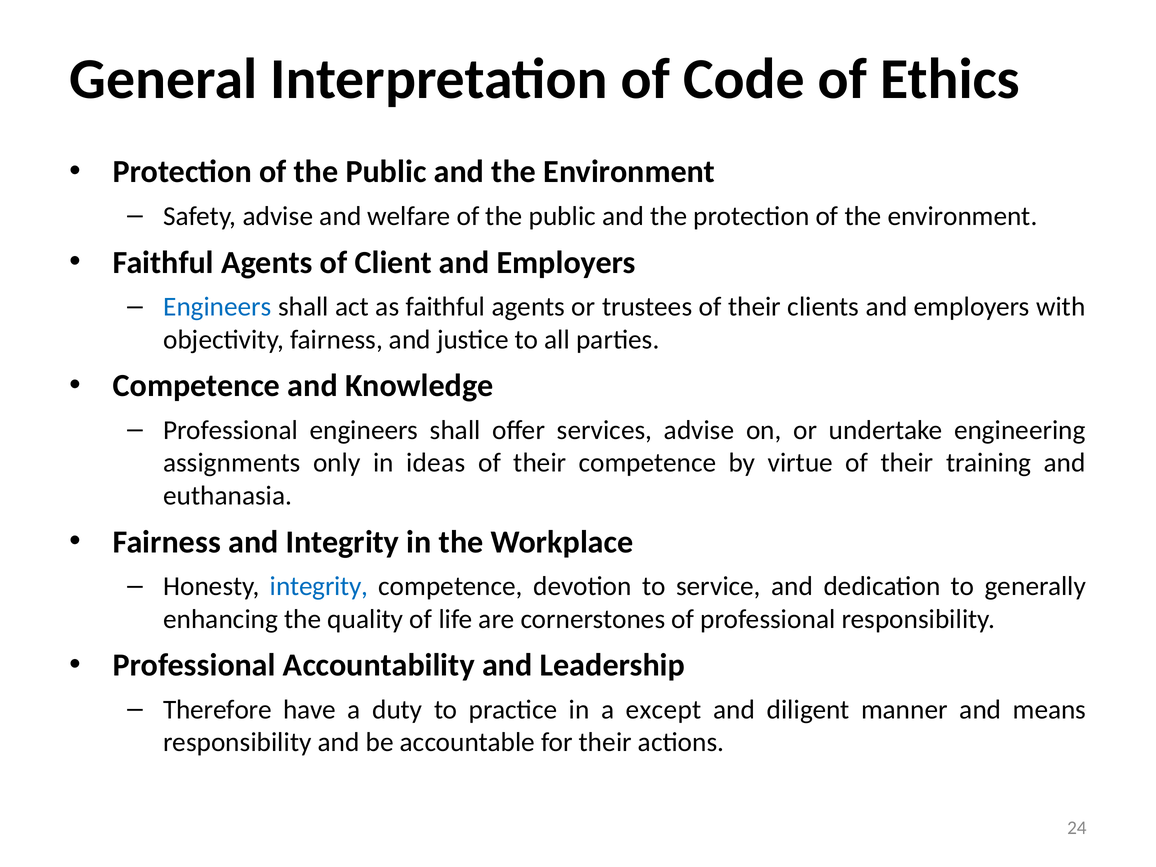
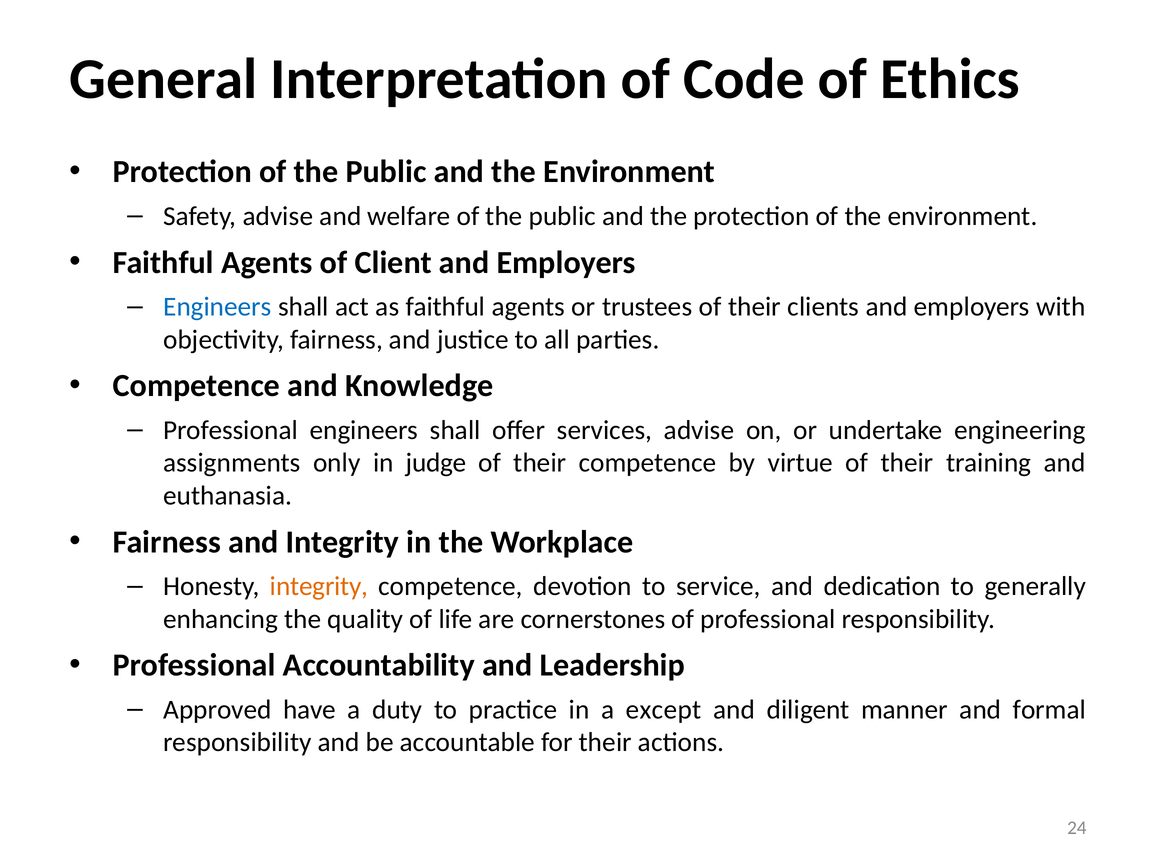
ideas: ideas -> judge
integrity at (319, 586) colour: blue -> orange
Therefore: Therefore -> Approved
means: means -> formal
